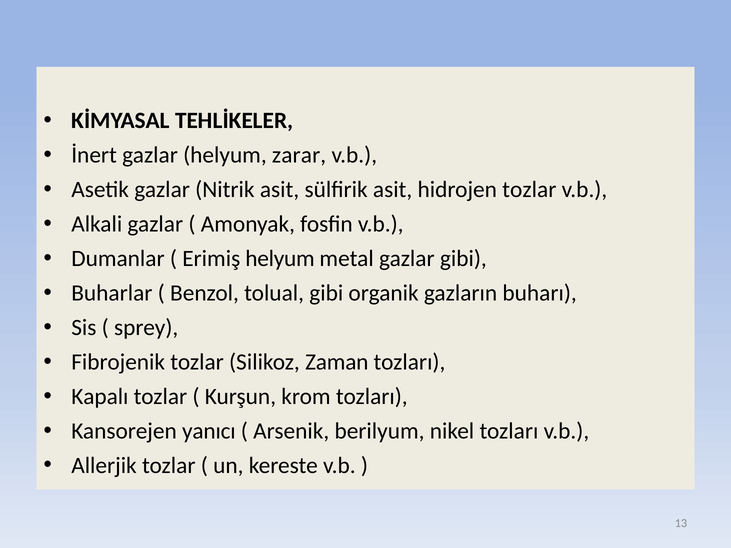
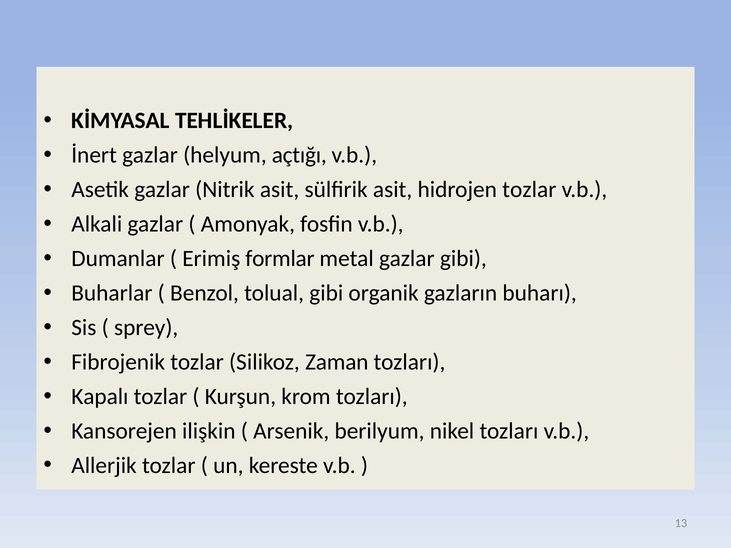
zarar: zarar -> açtığı
Erimiş helyum: helyum -> formlar
yanıcı: yanıcı -> ilişkin
